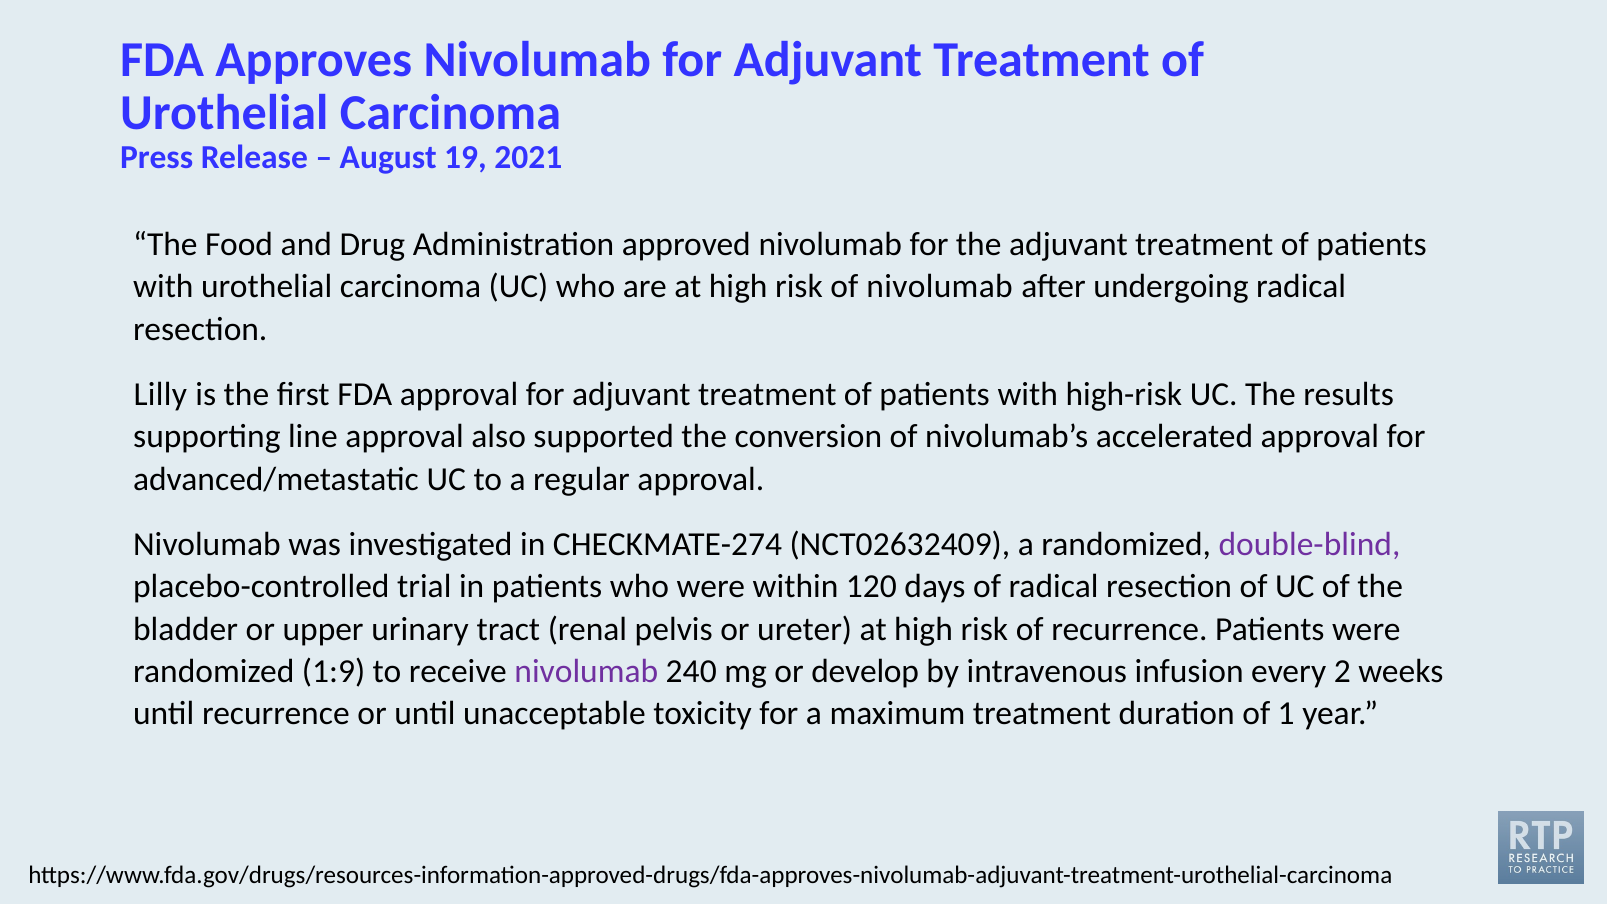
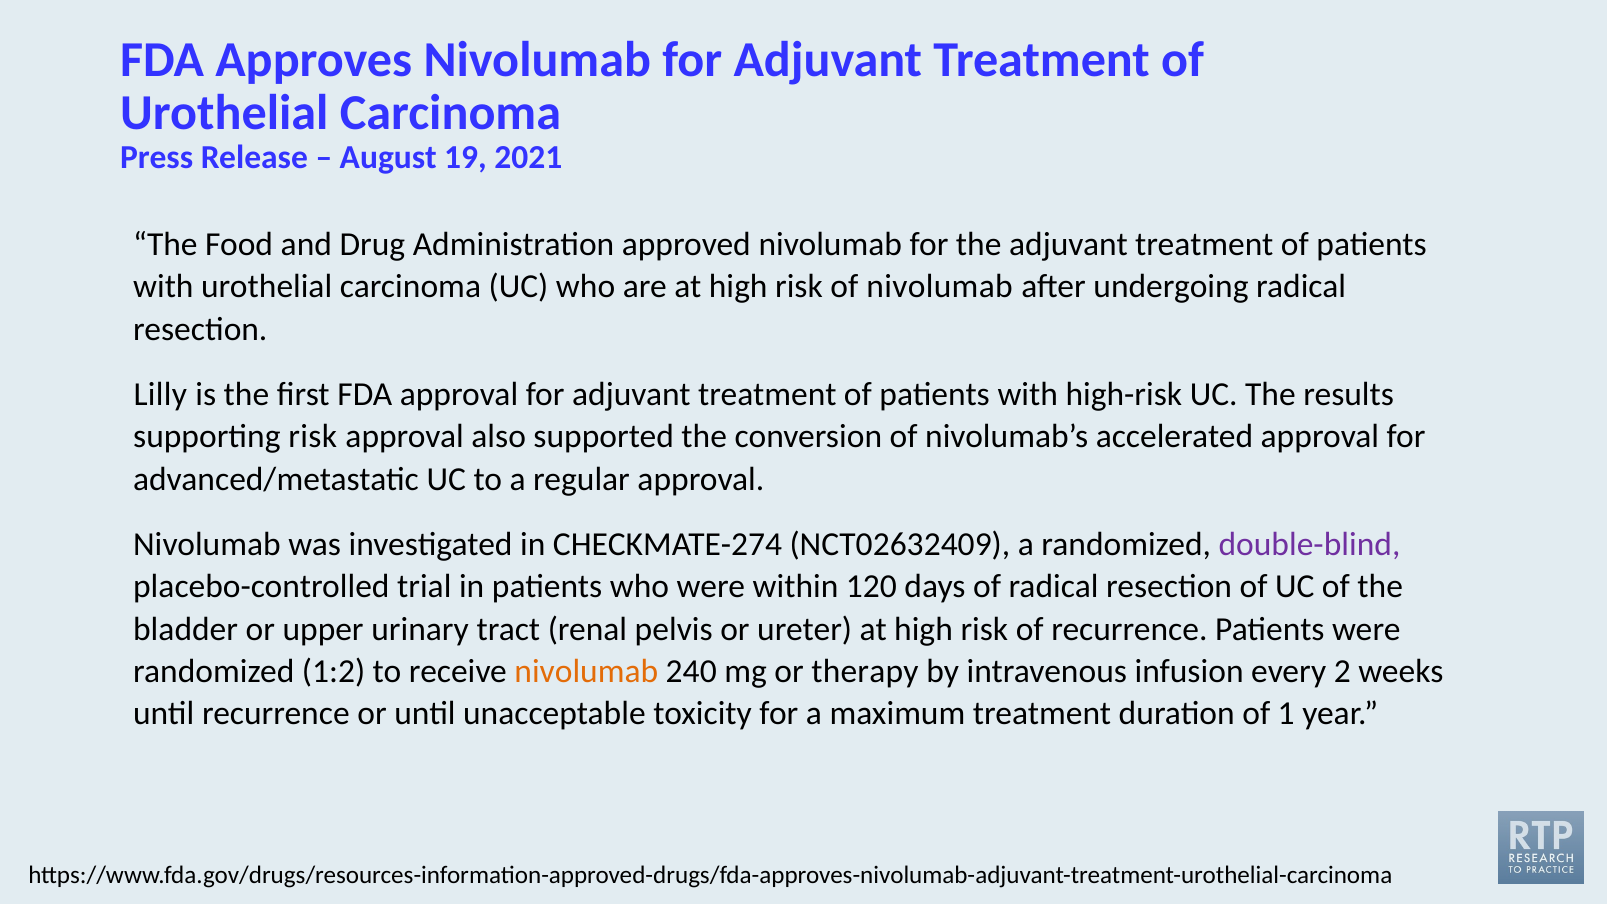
supporting line: line -> risk
1:9: 1:9 -> 1:2
nivolumab at (586, 671) colour: purple -> orange
develop: develop -> therapy
